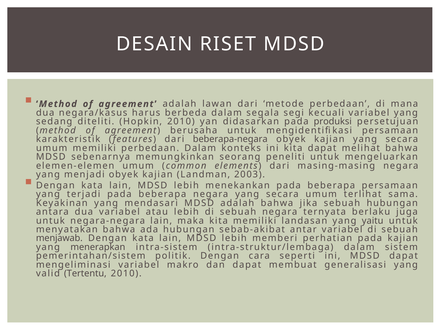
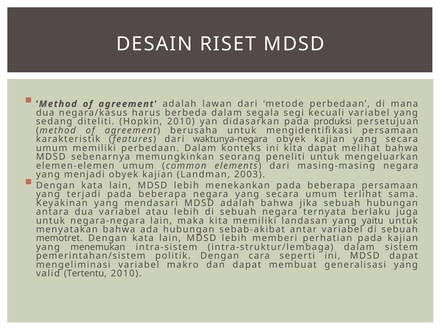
beberapa-negara: beberapa-negara -> waktunya-negara
menjawab: menjawab -> memotret
menerapkan: menerapkan -> menemukan
